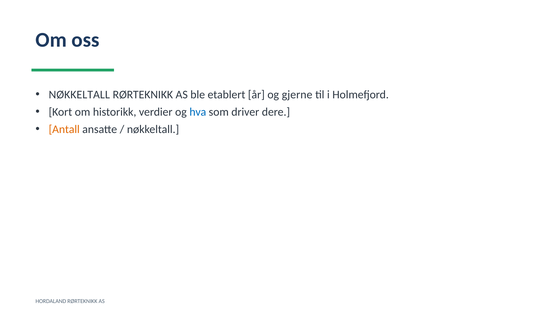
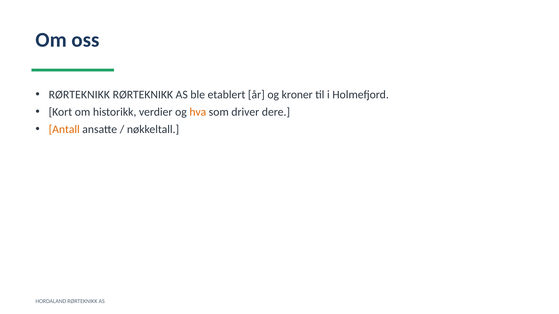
NØKKELTALL at (79, 95): NØKKELTALL -> RØRTEKNIKK
gjerne: gjerne -> kroner
hva colour: blue -> orange
